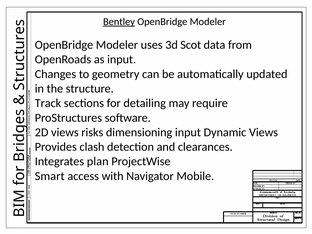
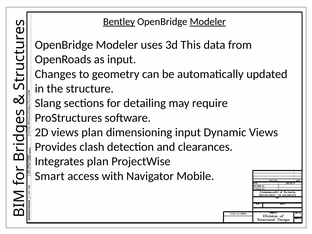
Modeler at (208, 22) underline: none -> present
Scot: Scot -> This
Track: Track -> Slang
views risks: risks -> plan
